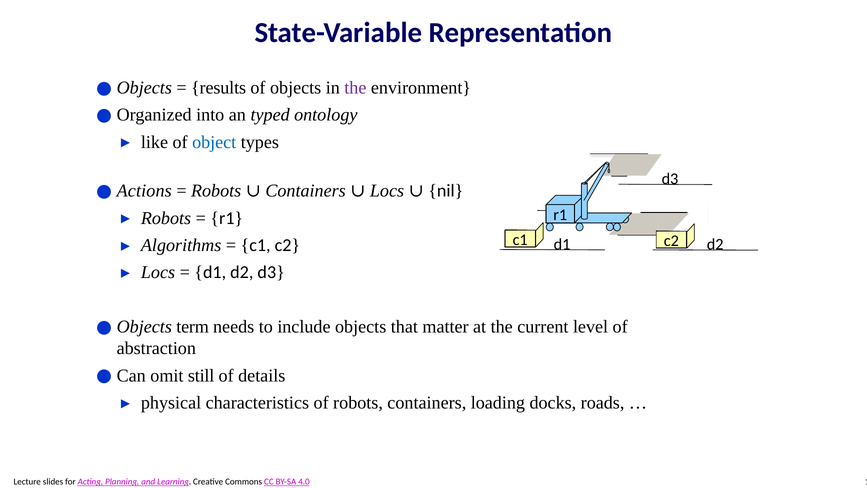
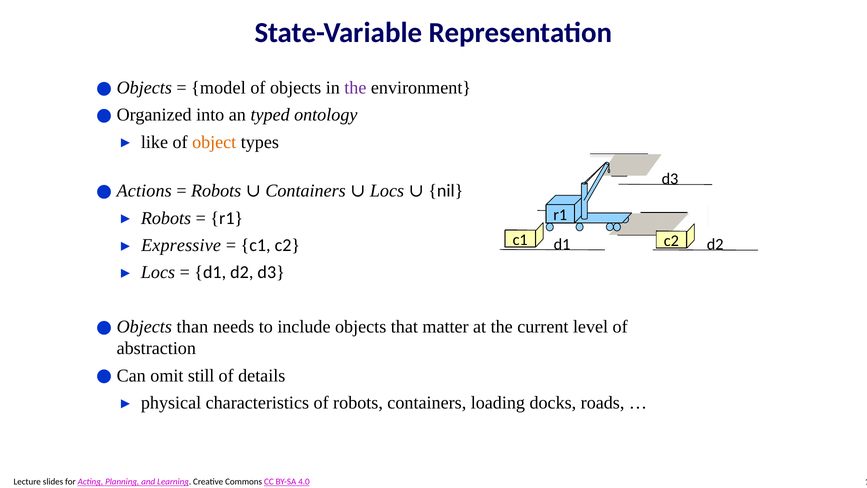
results: results -> model
object colour: blue -> orange
Algorithms: Algorithms -> Expressive
term: term -> than
